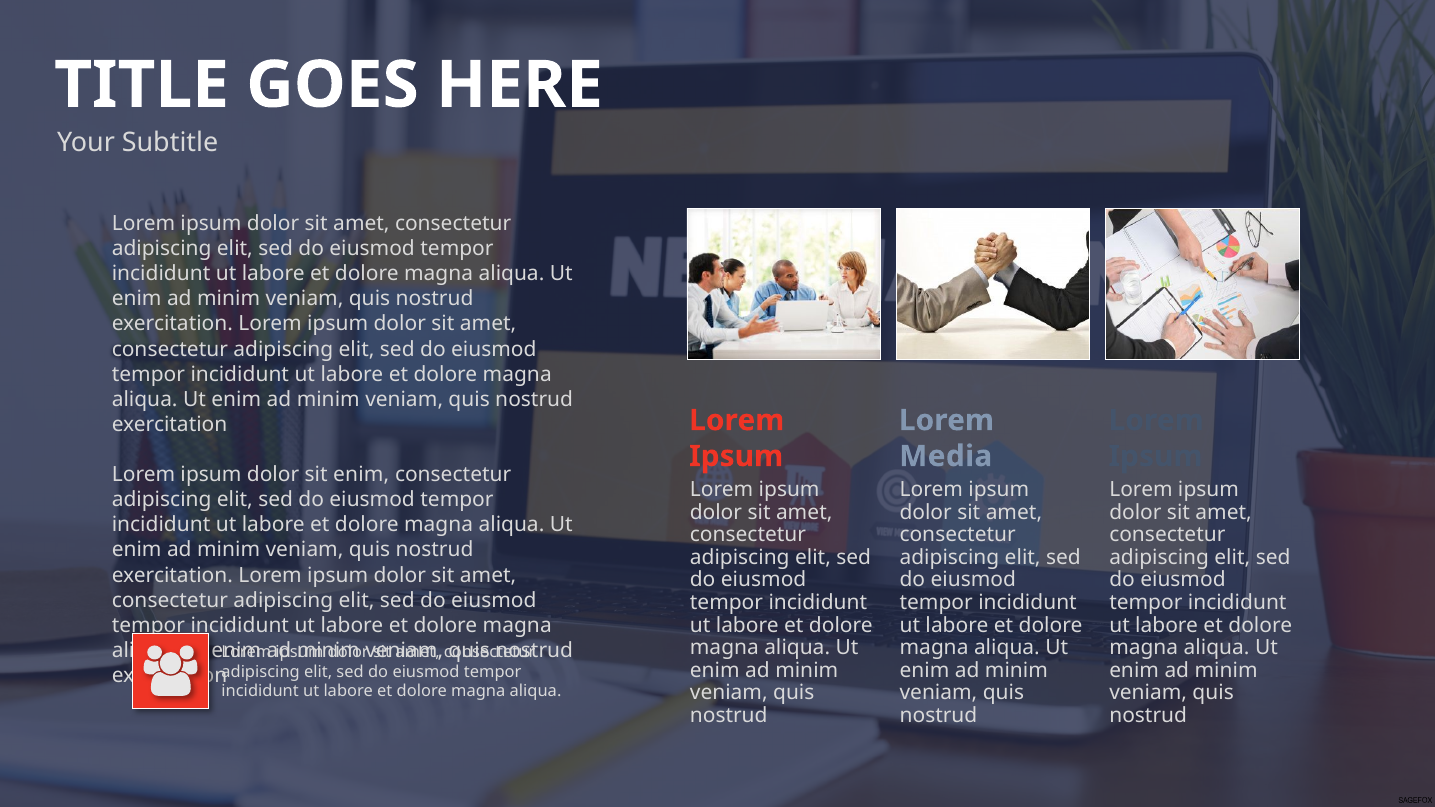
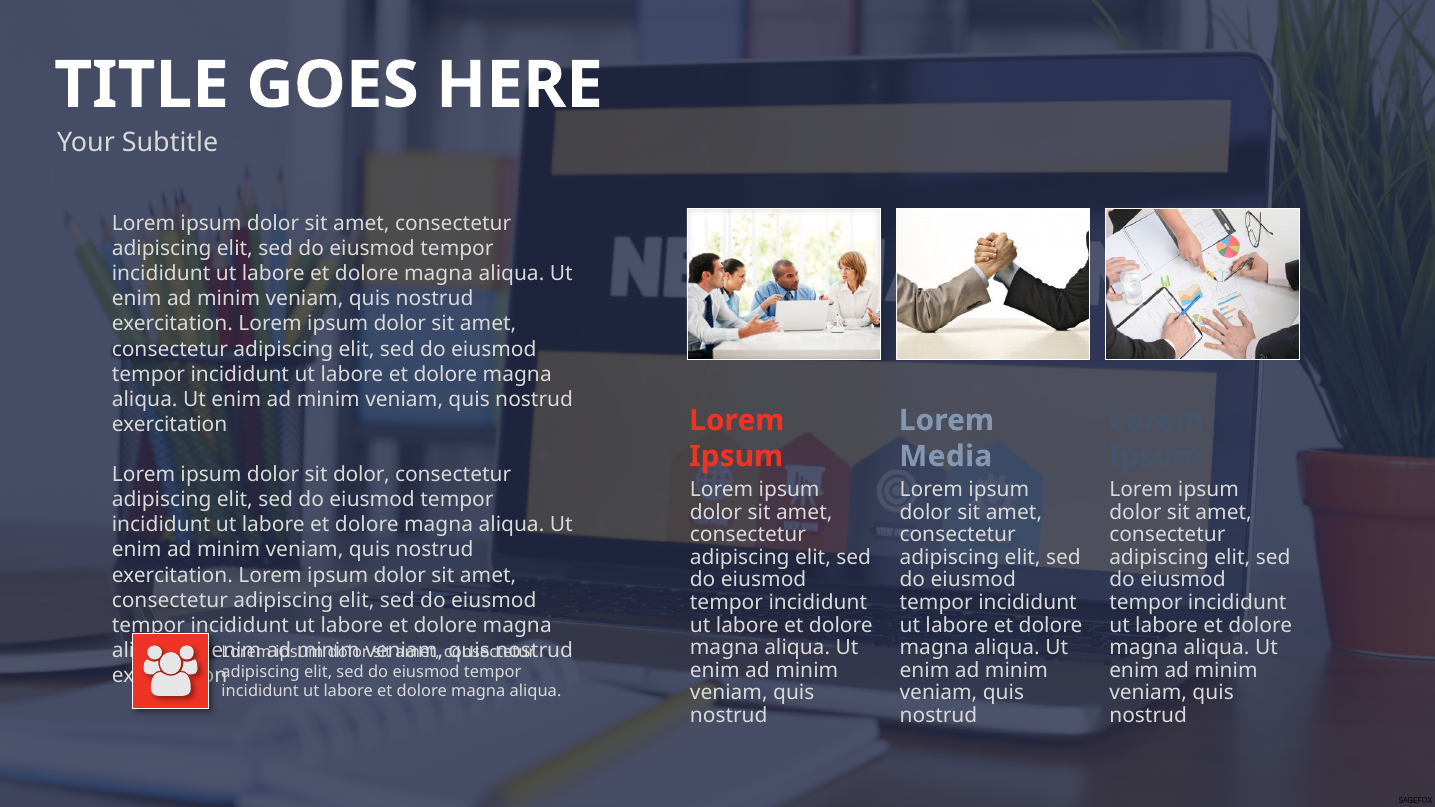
sit enim: enim -> dolor
